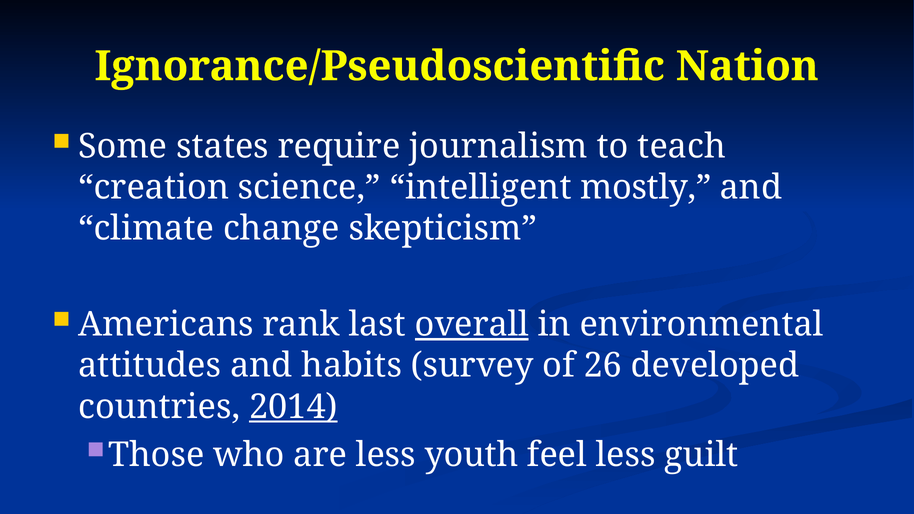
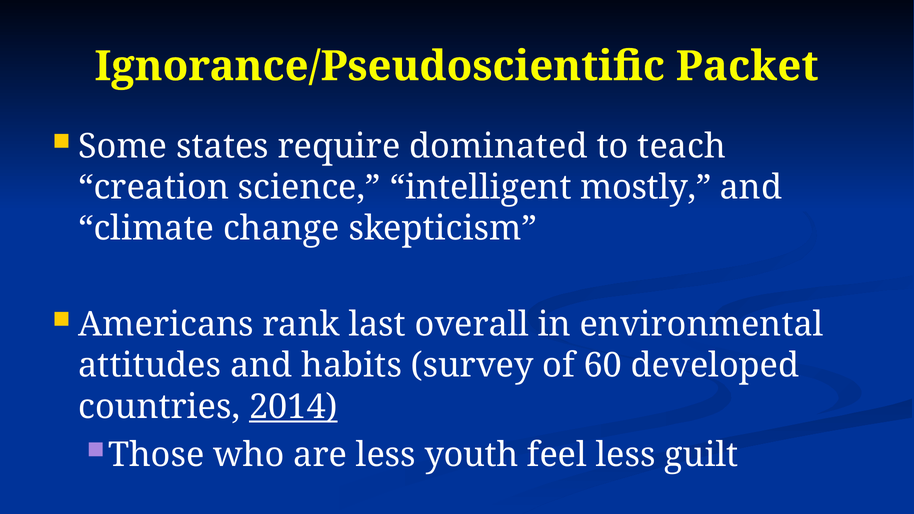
Nation: Nation -> Packet
journalism: journalism -> dominated
overall underline: present -> none
26: 26 -> 60
